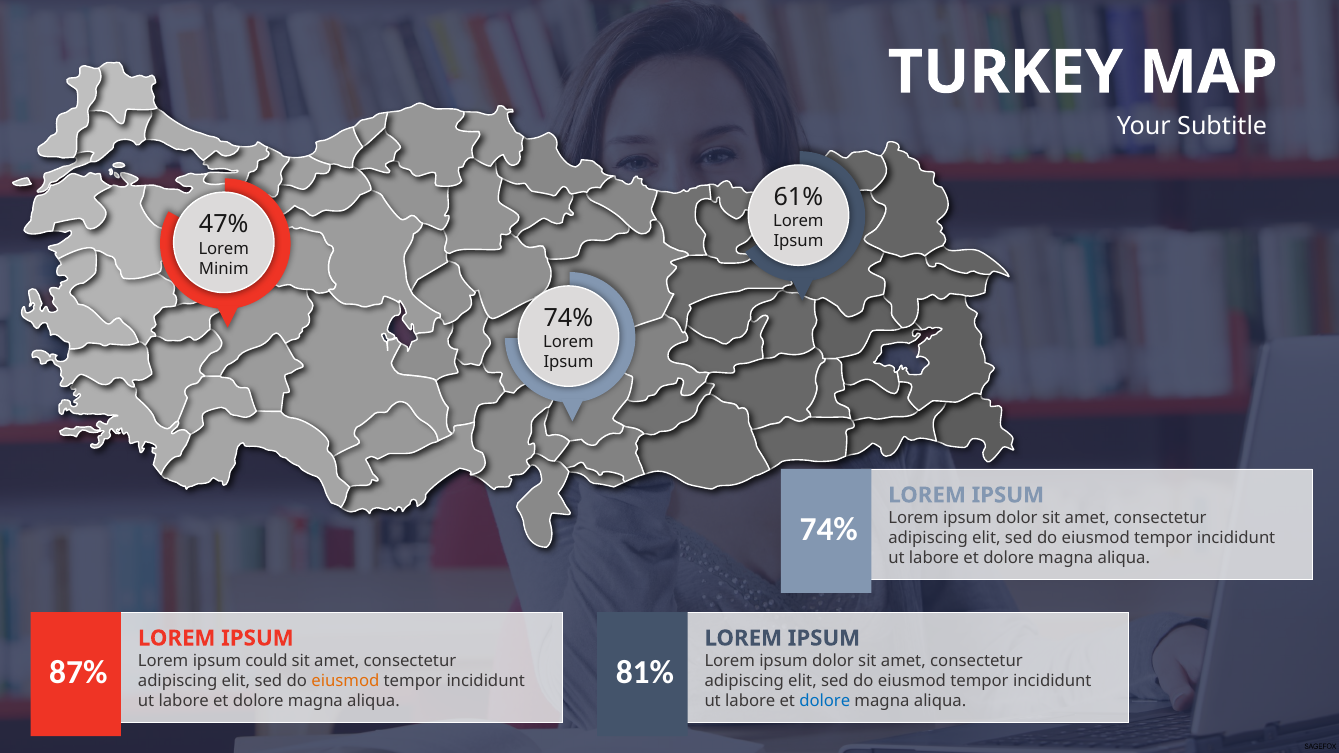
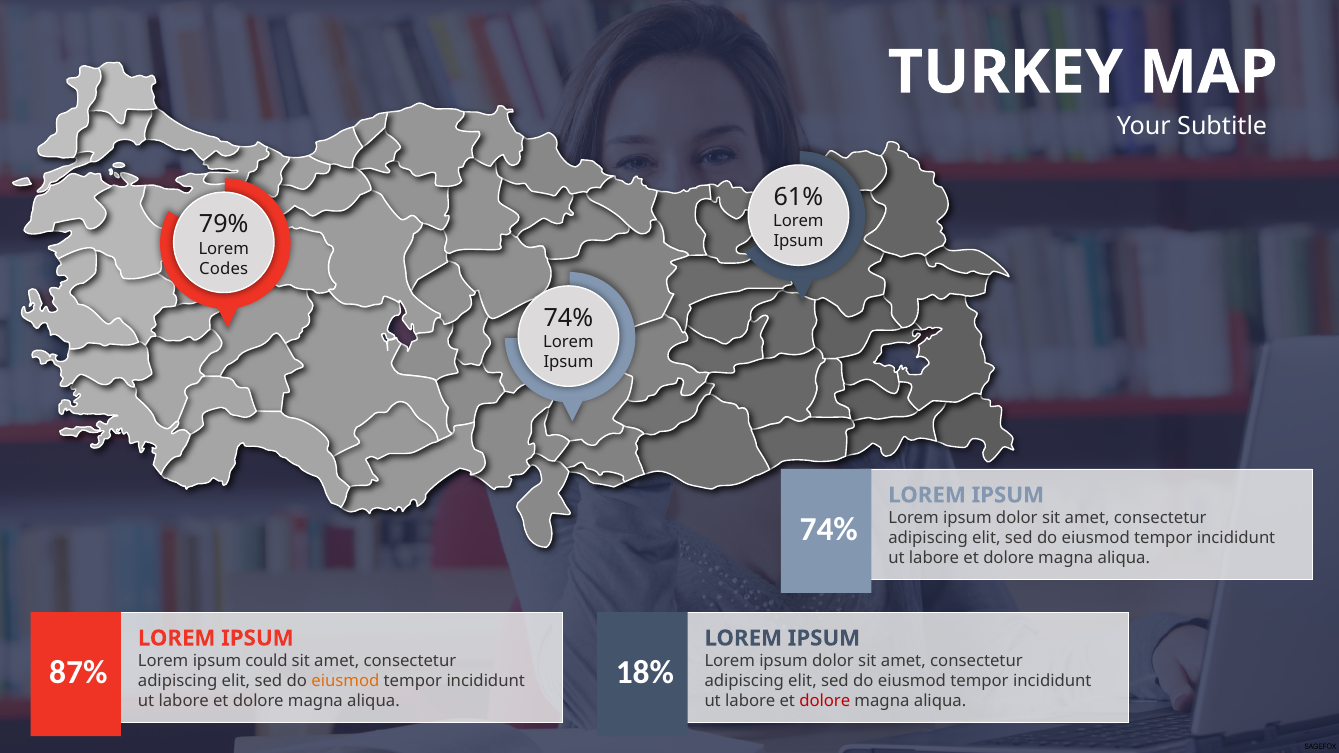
47%: 47% -> 79%
Minim: Minim -> Codes
81%: 81% -> 18%
dolore at (825, 702) colour: blue -> red
